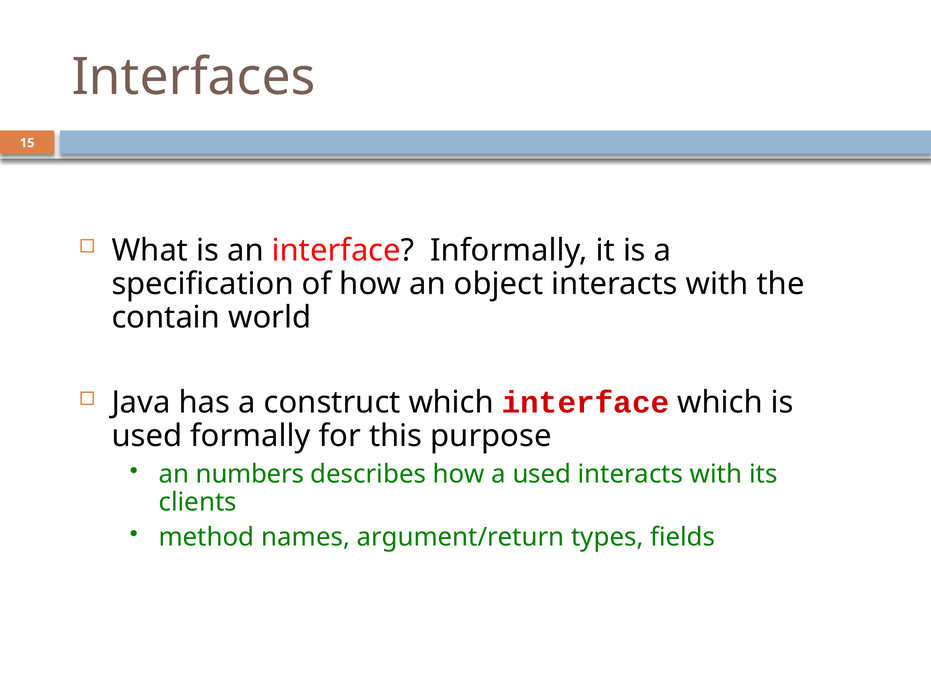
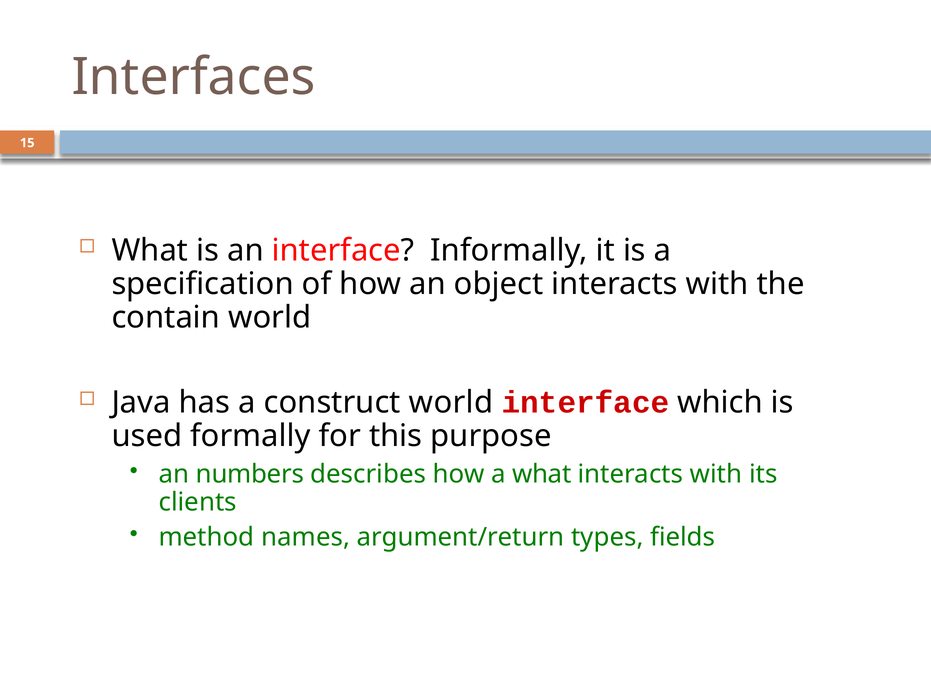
construct which: which -> world
a used: used -> what
